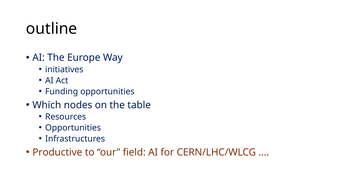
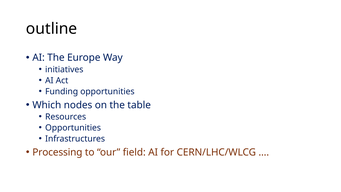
Productive: Productive -> Processing
